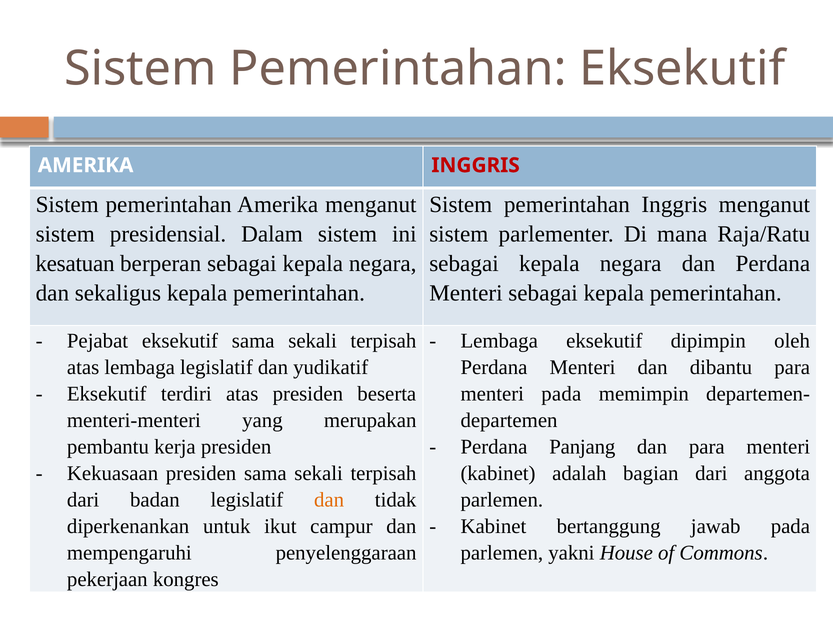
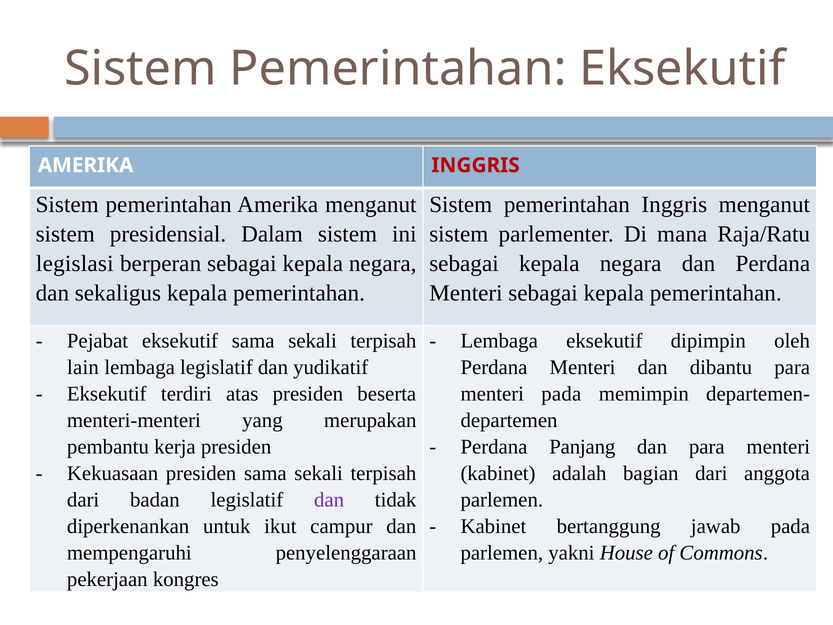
kesatuan: kesatuan -> legislasi
atas at (83, 367): atas -> lain
dan at (329, 500) colour: orange -> purple
